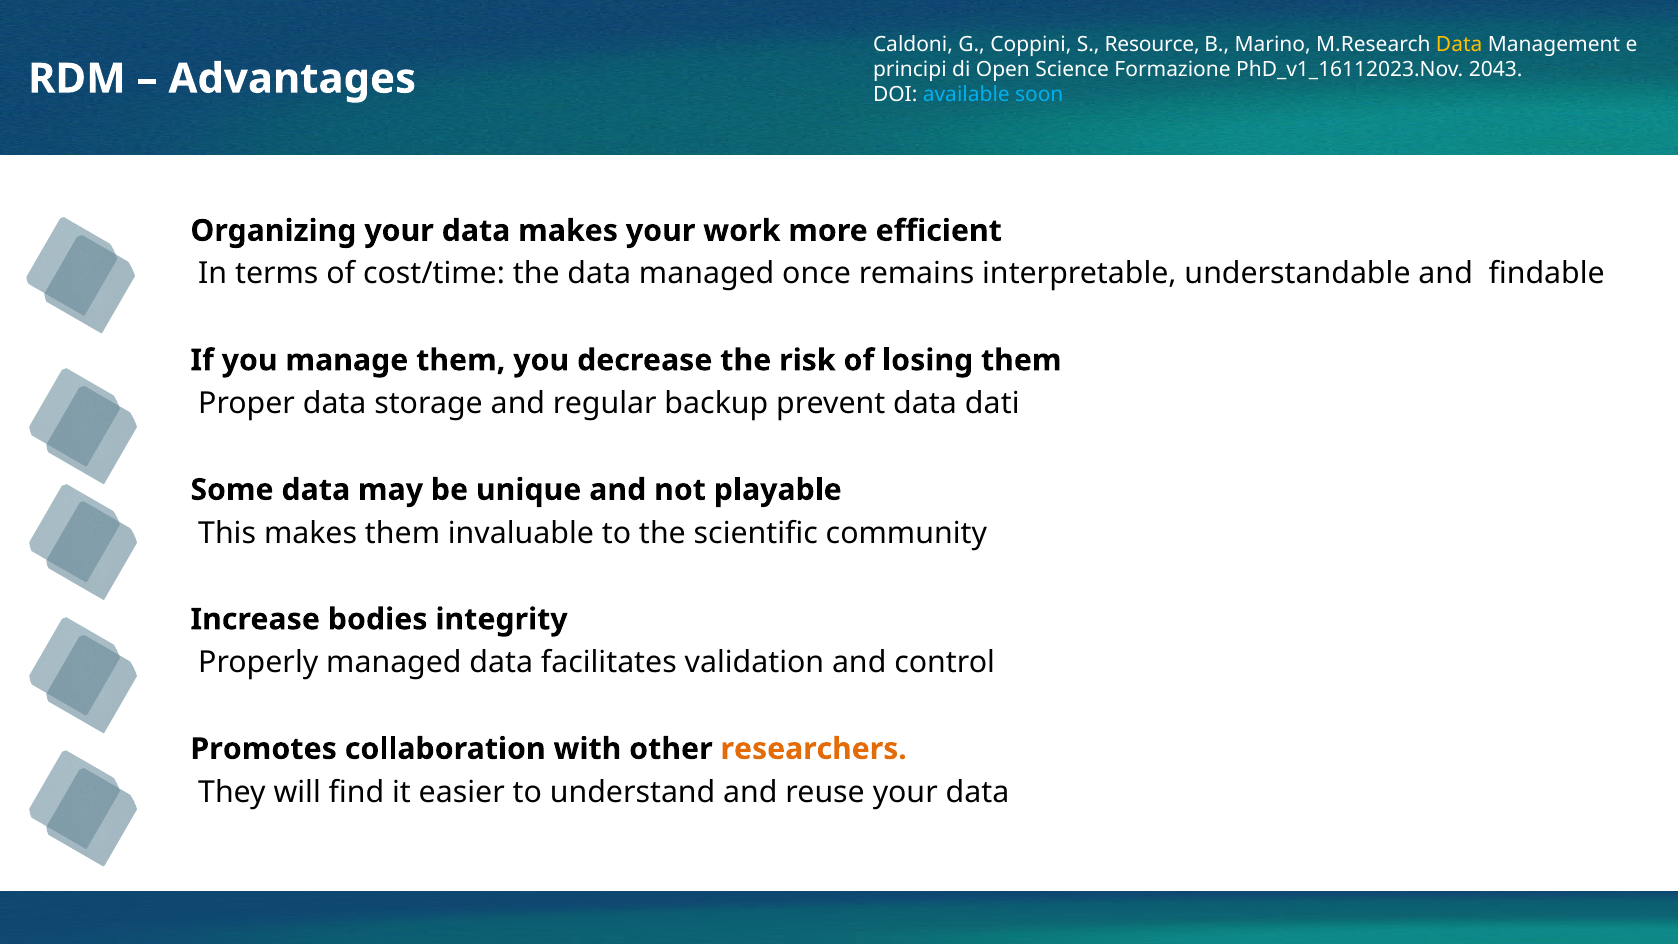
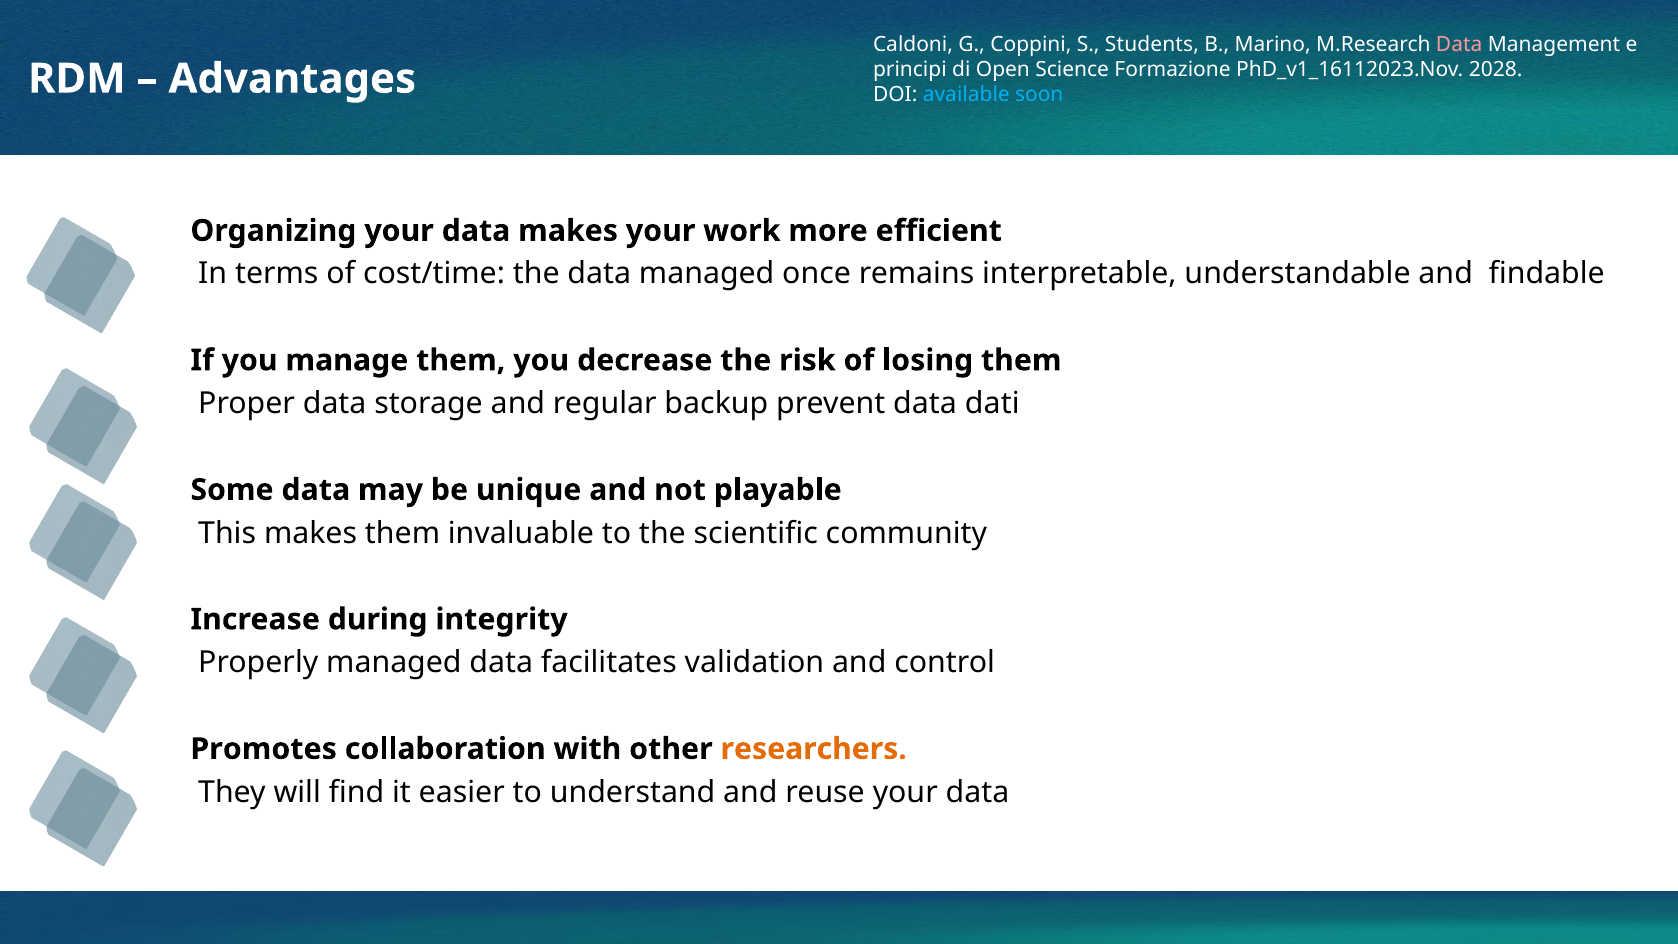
Resource: Resource -> Students
Data at (1459, 44) colour: yellow -> pink
2043: 2043 -> 2028
bodies: bodies -> during
